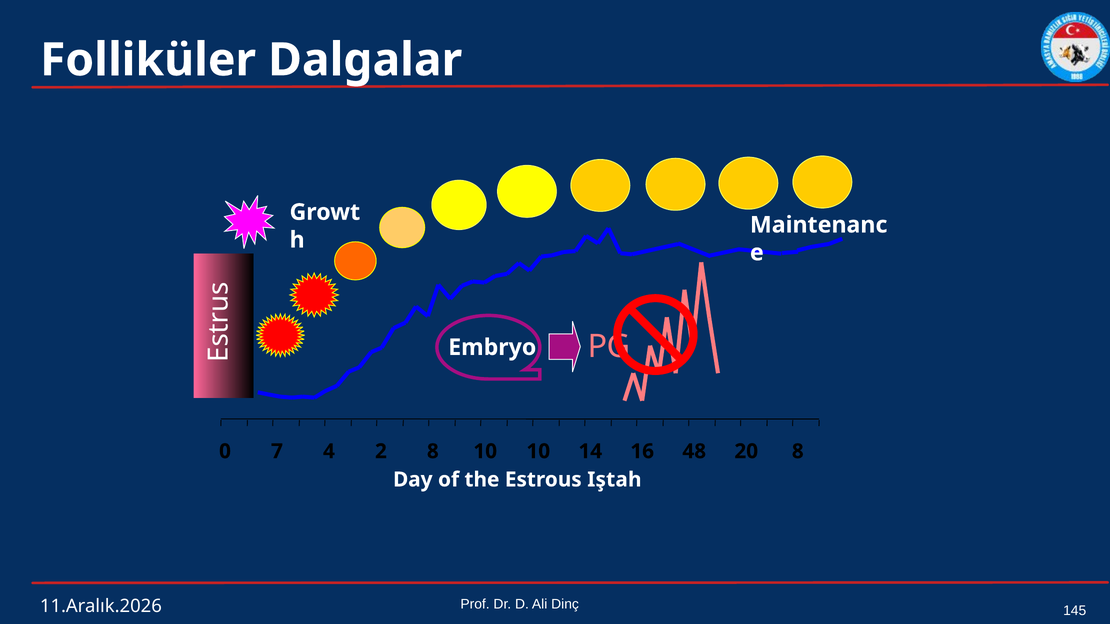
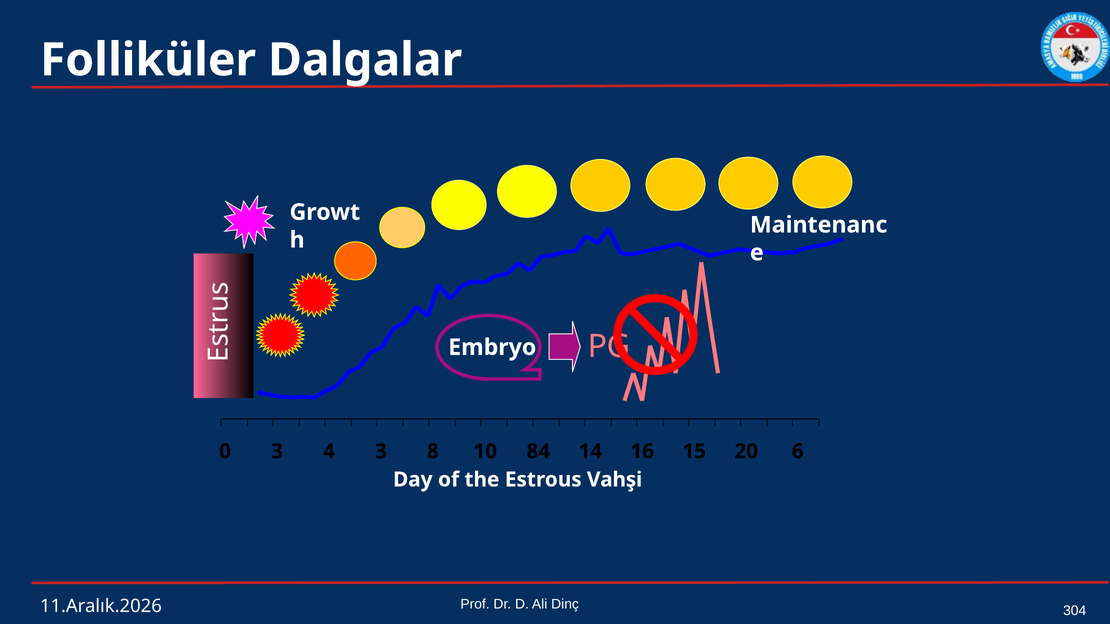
0 7: 7 -> 3
4 2: 2 -> 3
10 10: 10 -> 84
48: 48 -> 15
20 8: 8 -> 6
Iştah: Iştah -> Vahşi
145: 145 -> 304
